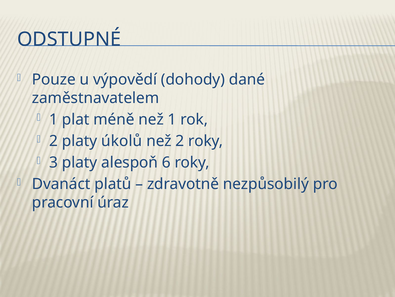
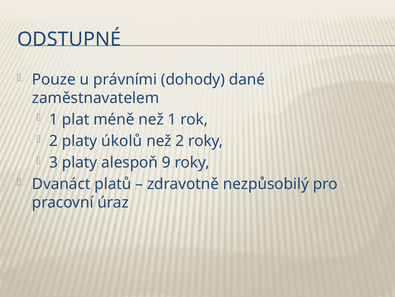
výpovědí: výpovědí -> právními
6: 6 -> 9
